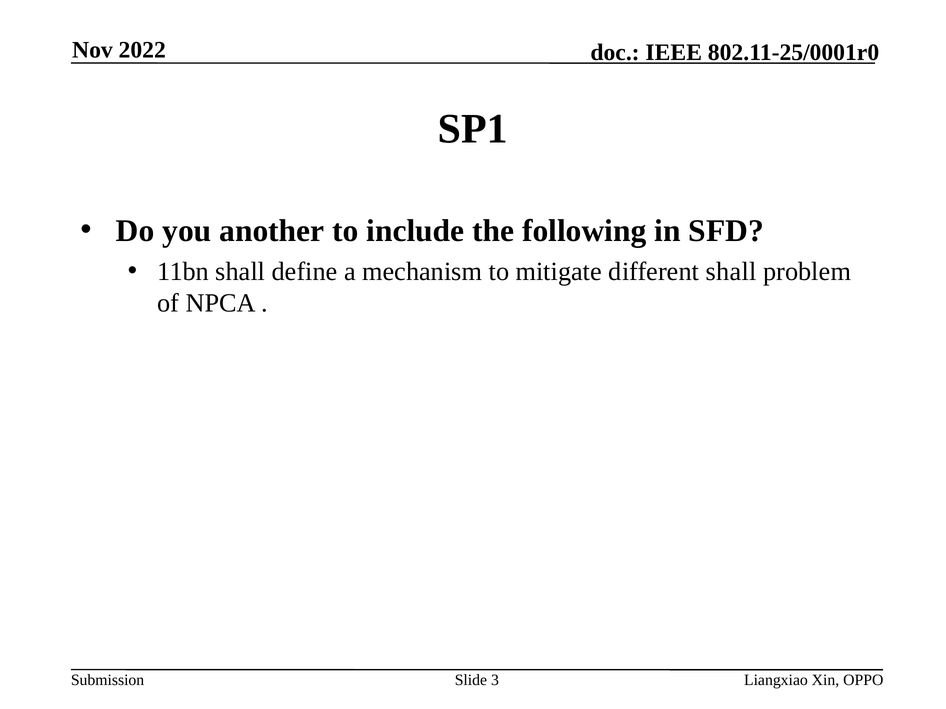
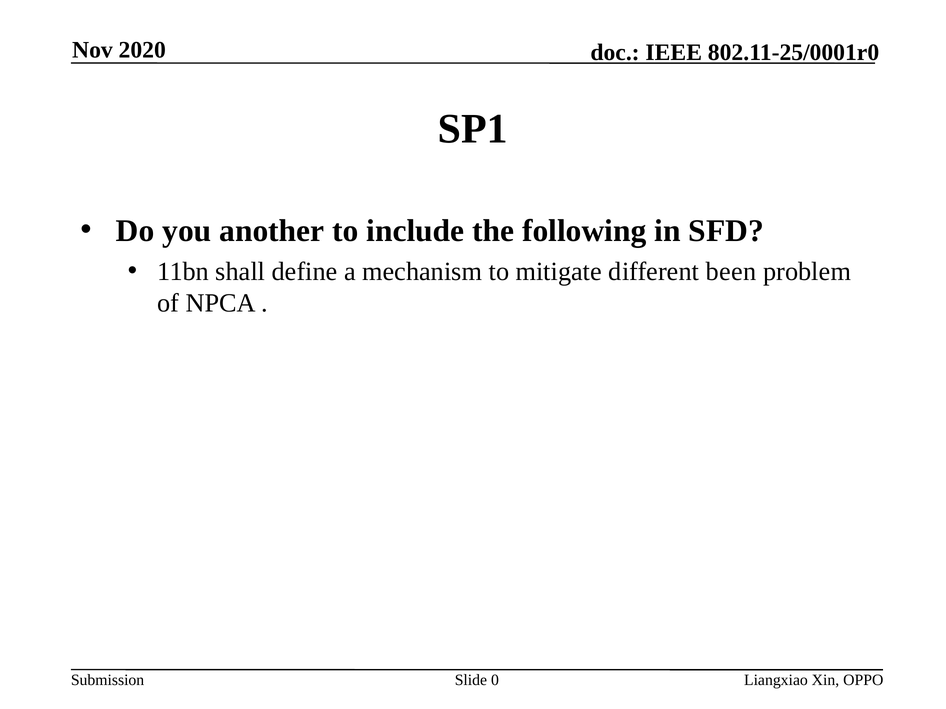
2022: 2022 -> 2020
different shall: shall -> been
3: 3 -> 0
